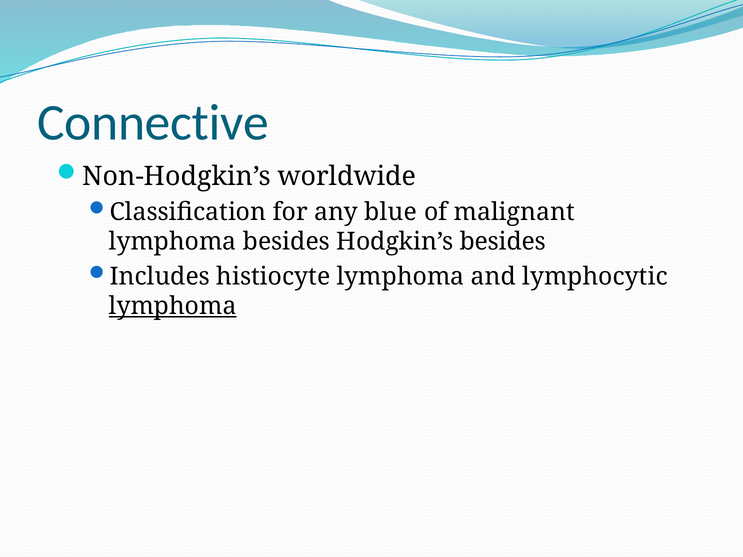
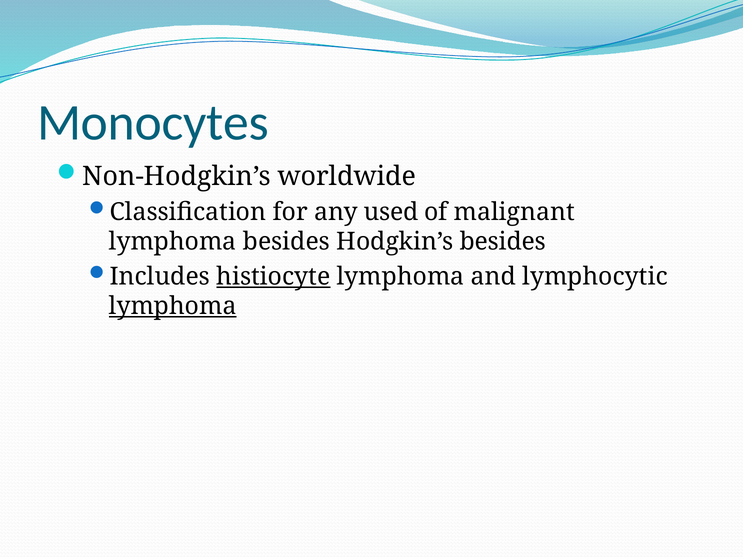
Connective: Connective -> Monocytes
blue: blue -> used
histiocyte underline: none -> present
